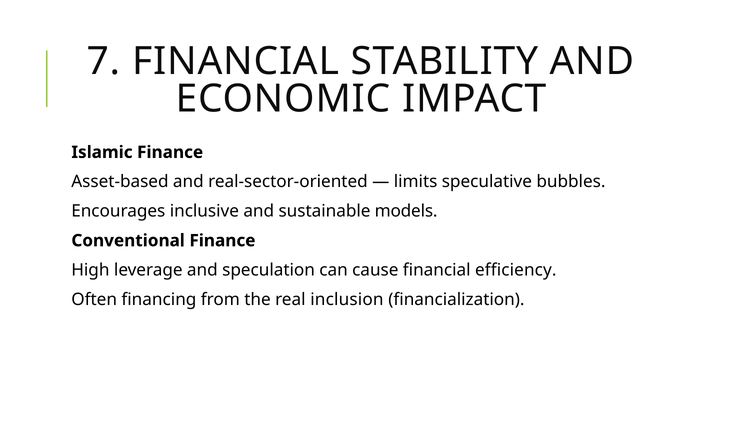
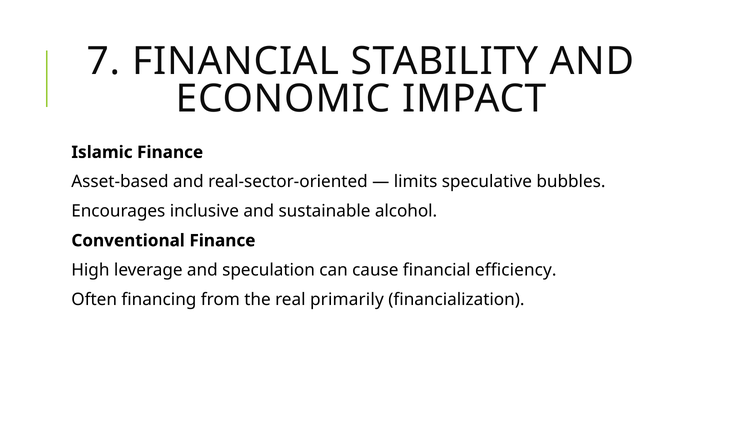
models: models -> alcohol
inclusion: inclusion -> primarily
